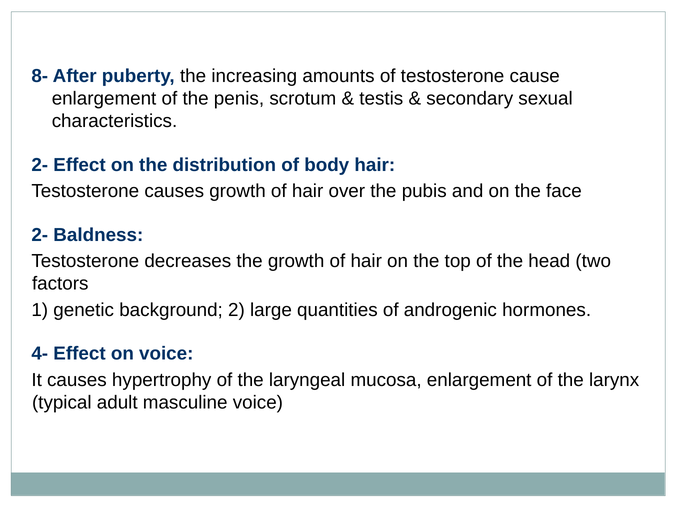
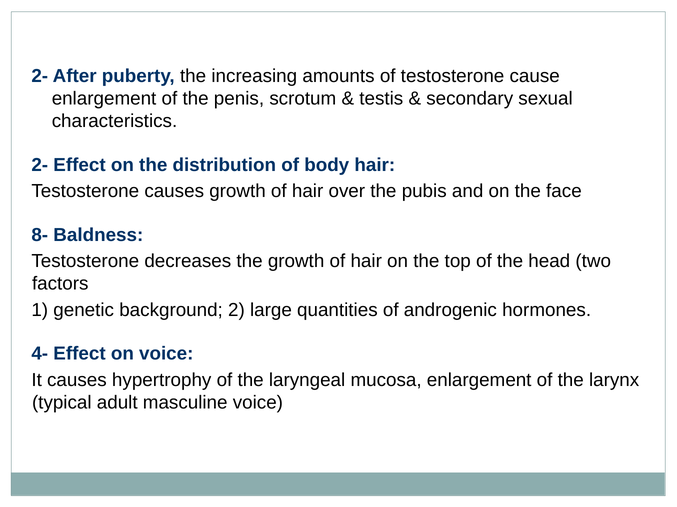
8- at (40, 76): 8- -> 2-
2- at (40, 235): 2- -> 8-
